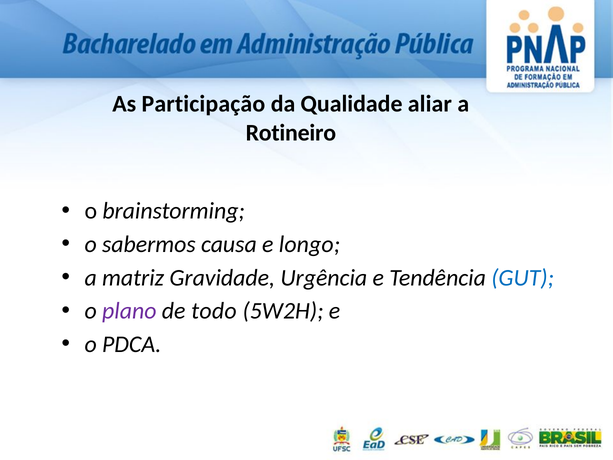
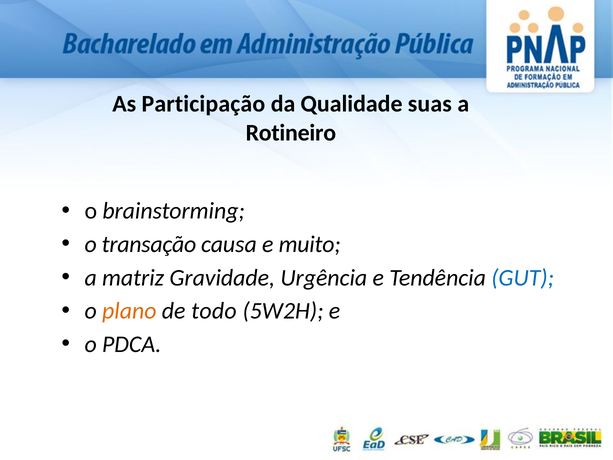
aliar: aliar -> suas
sabermos: sabermos -> transação
longo: longo -> muito
plano colour: purple -> orange
